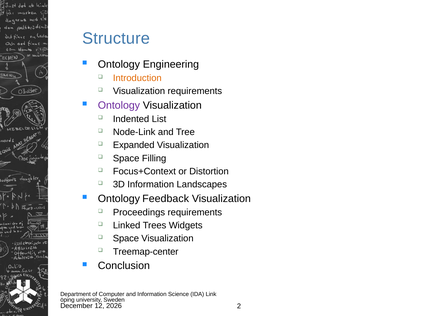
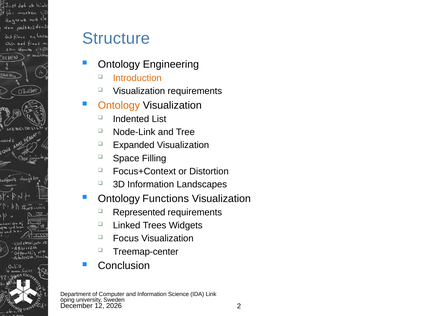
Ontology at (119, 105) colour: purple -> orange
Feedback: Feedback -> Functions
Proceedings: Proceedings -> Represented
Space at (126, 238): Space -> Focus
